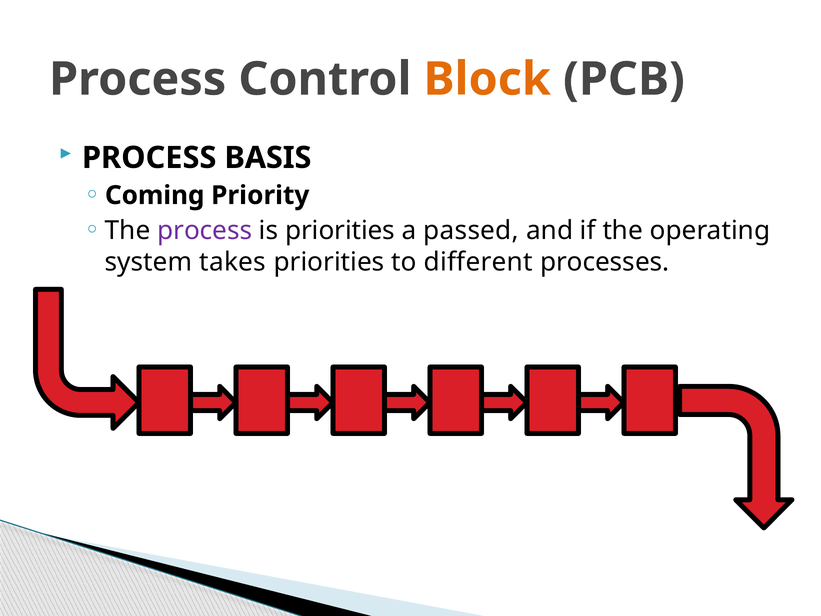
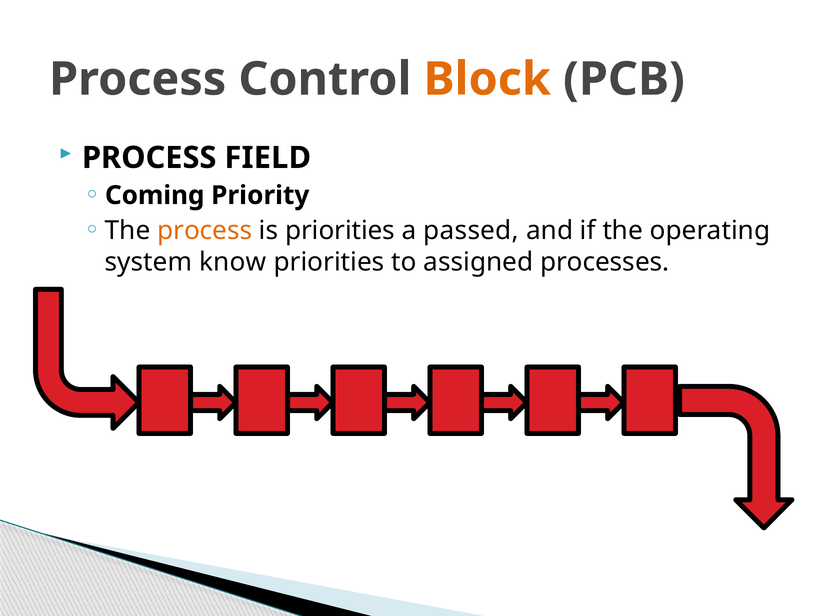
BASIS: BASIS -> FIELD
process at (205, 230) colour: purple -> orange
takes: takes -> know
different: different -> assigned
